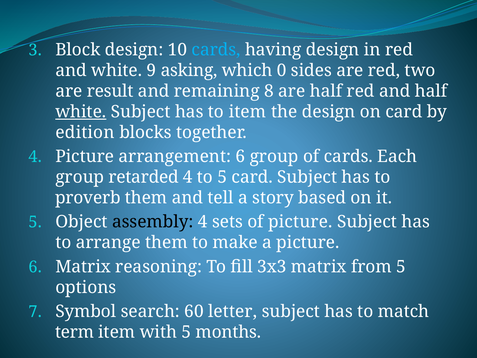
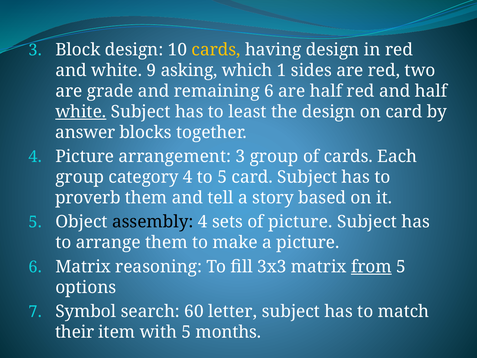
cards at (216, 50) colour: light blue -> yellow
0: 0 -> 1
result: result -> grade
remaining 8: 8 -> 6
to item: item -> least
edition: edition -> answer
arrangement 6: 6 -> 3
retarded: retarded -> category
from underline: none -> present
term: term -> their
